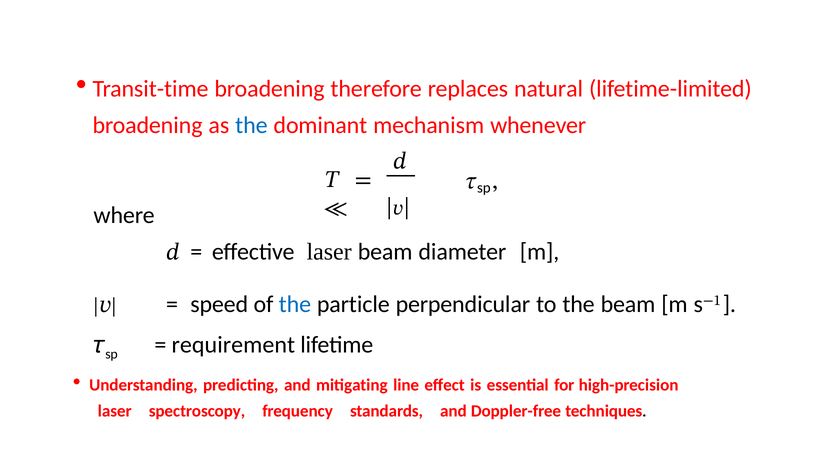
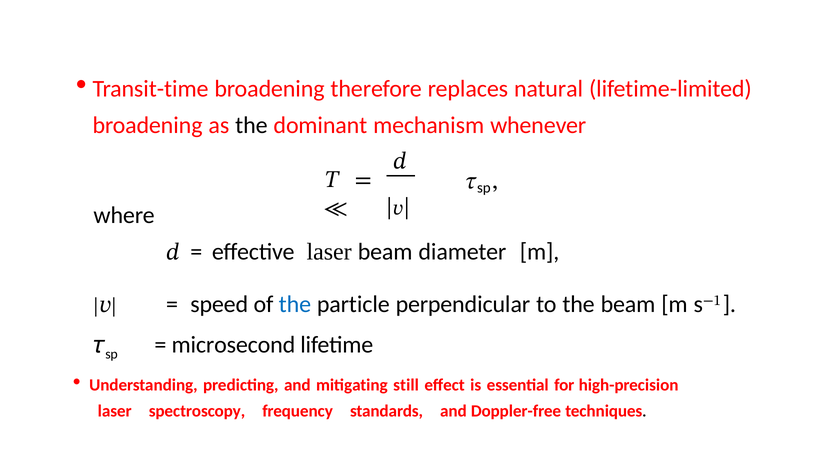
the at (251, 125) colour: blue -> black
requirement: requirement -> microsecond
line: line -> still
